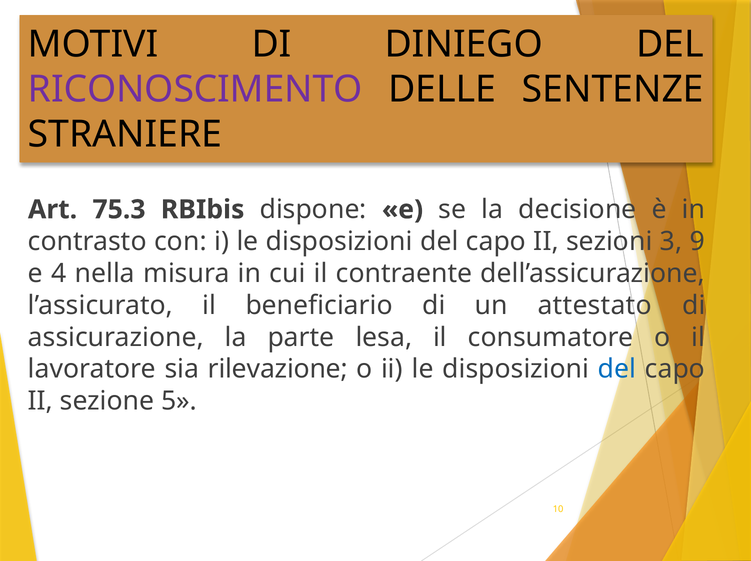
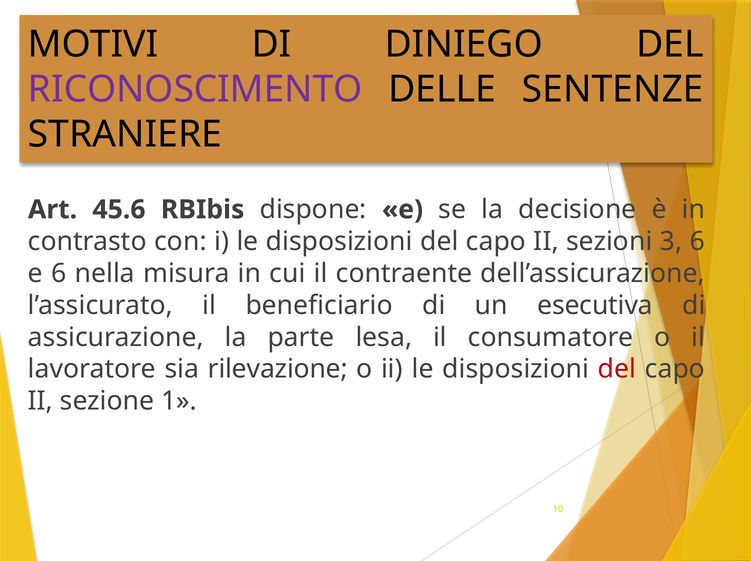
75.3: 75.3 -> 45.6
3 9: 9 -> 6
e 4: 4 -> 6
attestato: attestato -> esecutiva
del at (617, 369) colour: blue -> red
5: 5 -> 1
